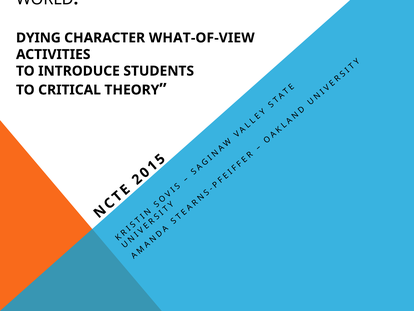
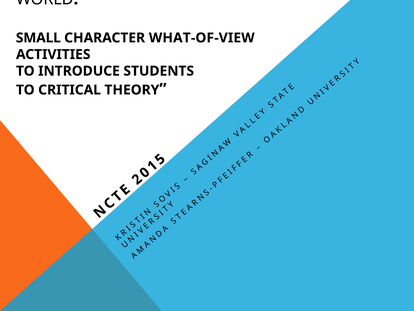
DYING: DYING -> SMALL
